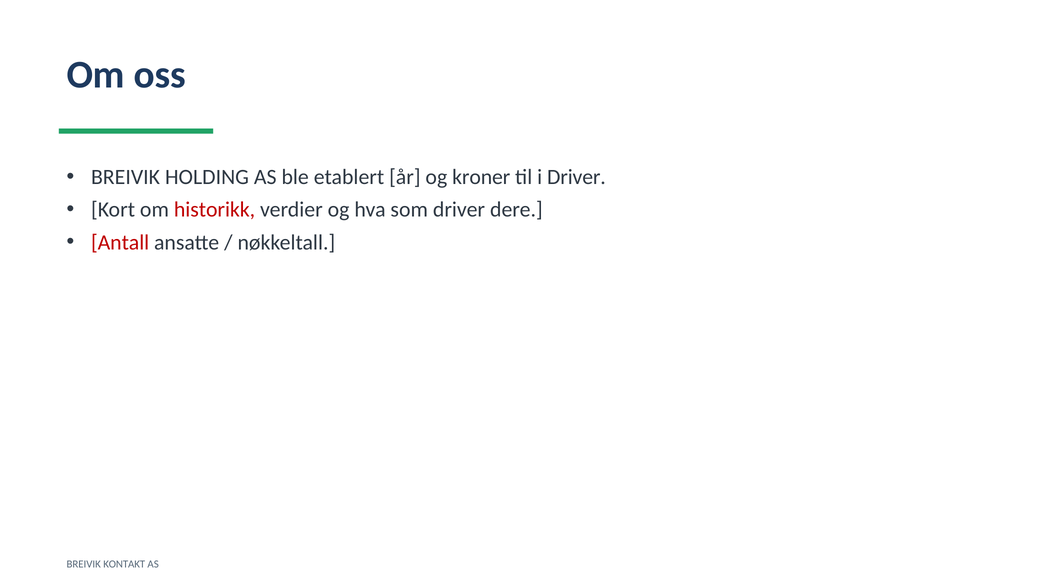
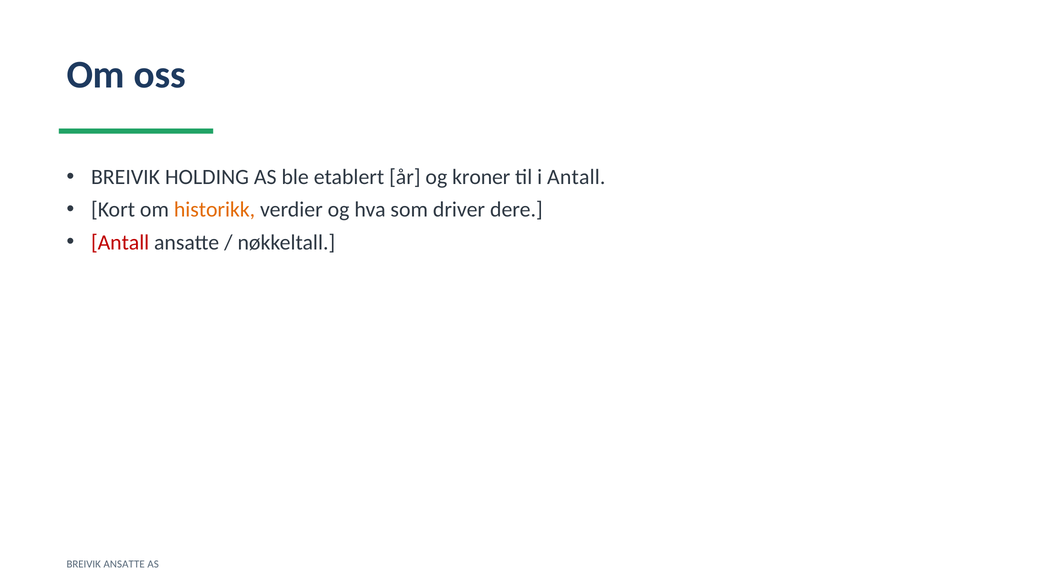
i Driver: Driver -> Antall
historikk colour: red -> orange
BREIVIK KONTAKT: KONTAKT -> ANSATTE
